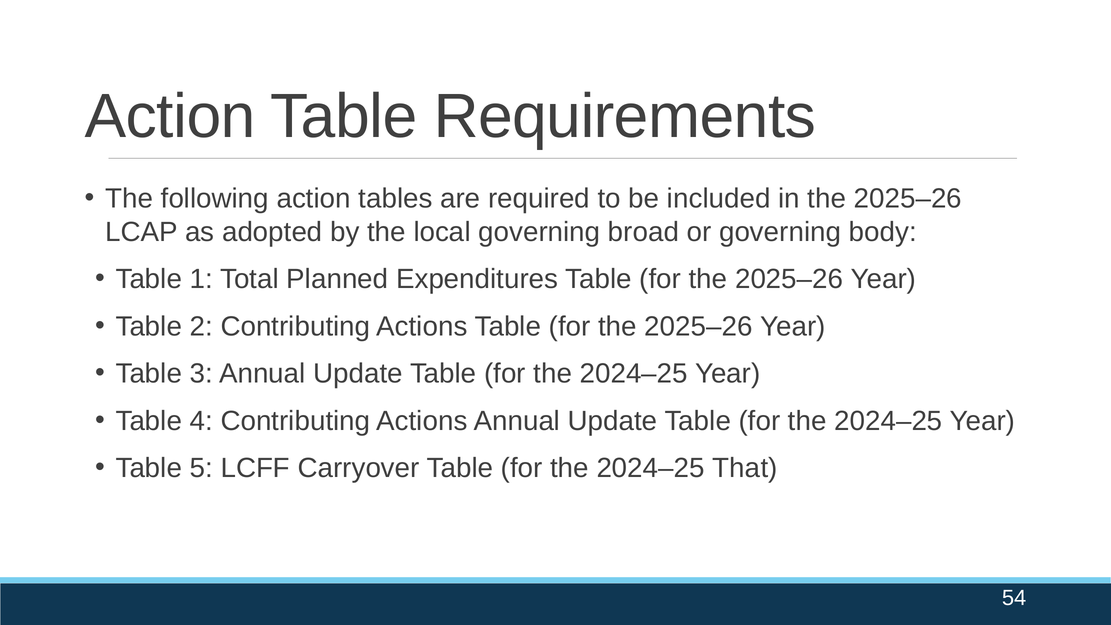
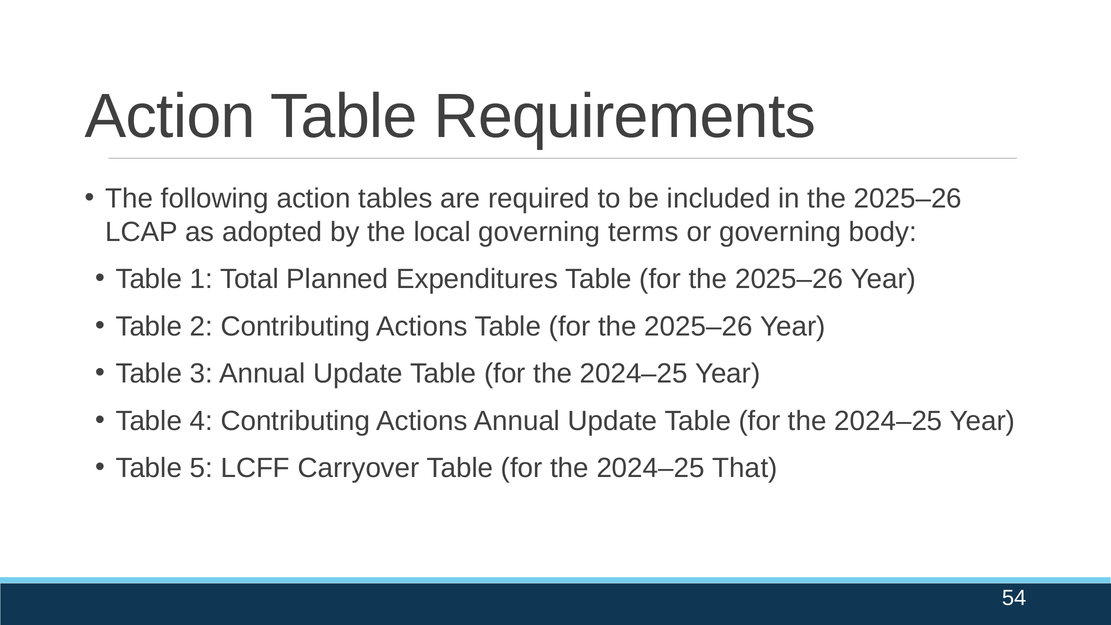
broad: broad -> terms
